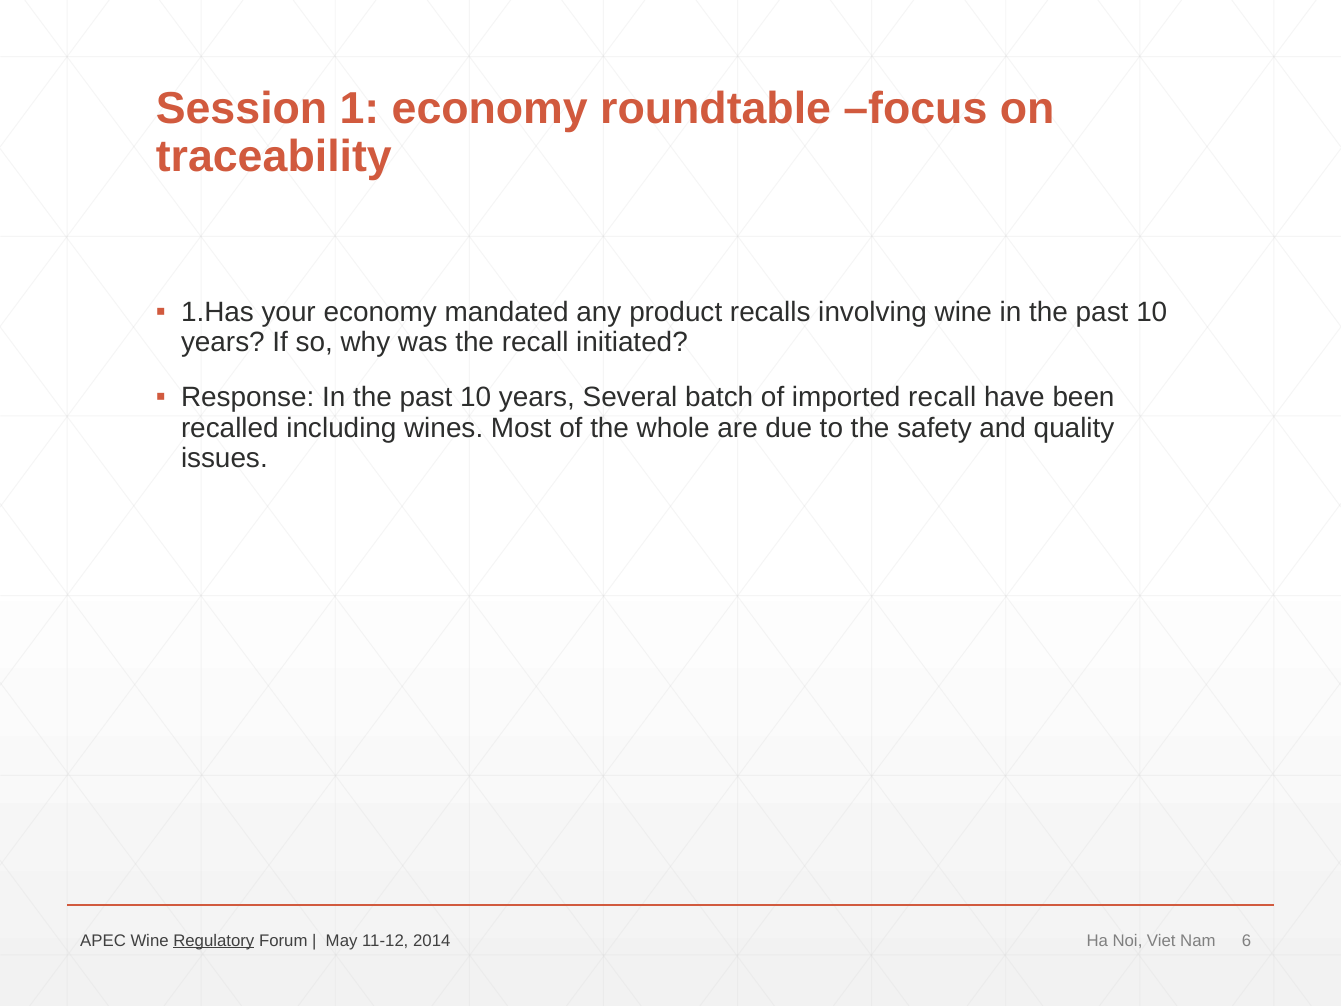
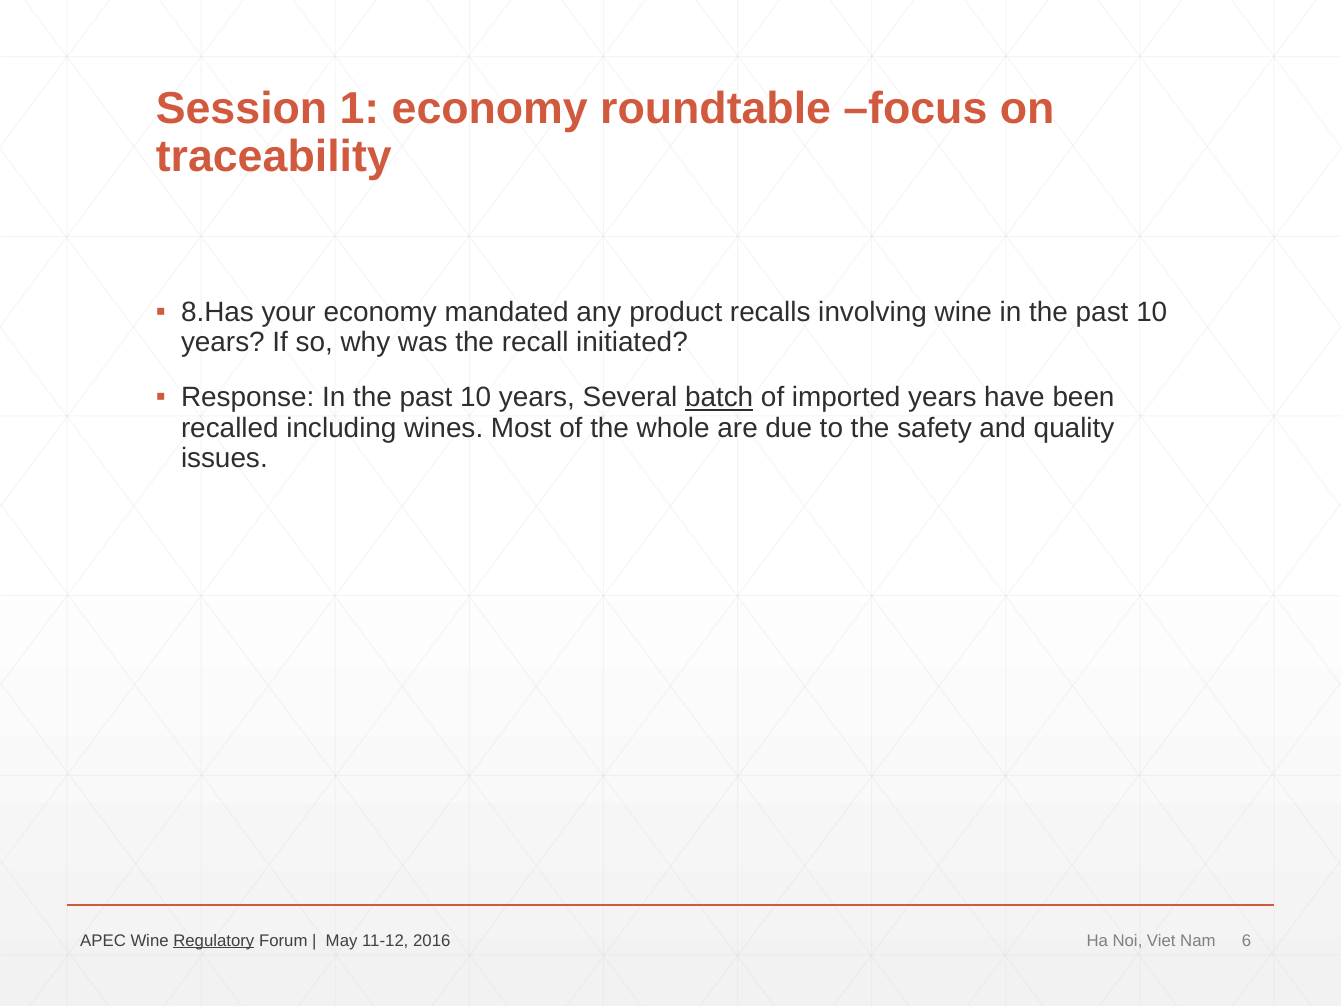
1.Has: 1.Has -> 8.Has
batch underline: none -> present
imported recall: recall -> years
2014: 2014 -> 2016
